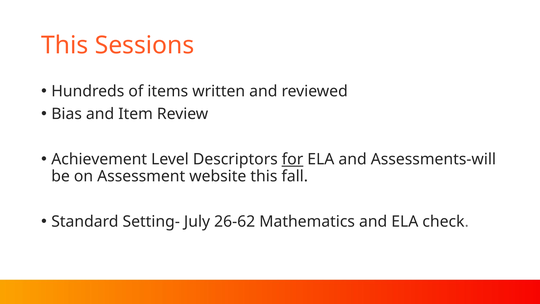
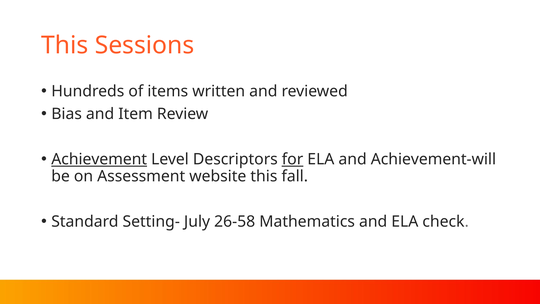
Achievement underline: none -> present
Assessments-will: Assessments-will -> Achievement-will
26-62: 26-62 -> 26-58
